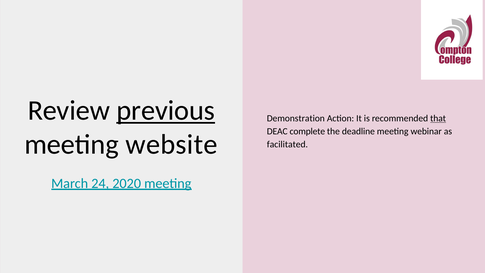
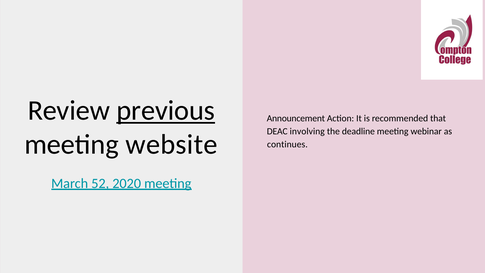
Demonstration: Demonstration -> Announcement
that underline: present -> none
complete: complete -> involving
facilitated: facilitated -> continues
24: 24 -> 52
